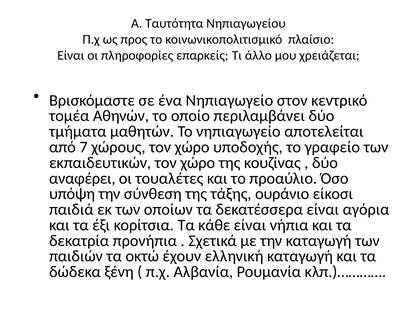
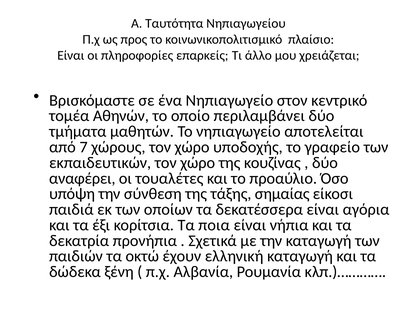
ουράνιο: ουράνιο -> σημαίας
κάθε: κάθε -> ποια
